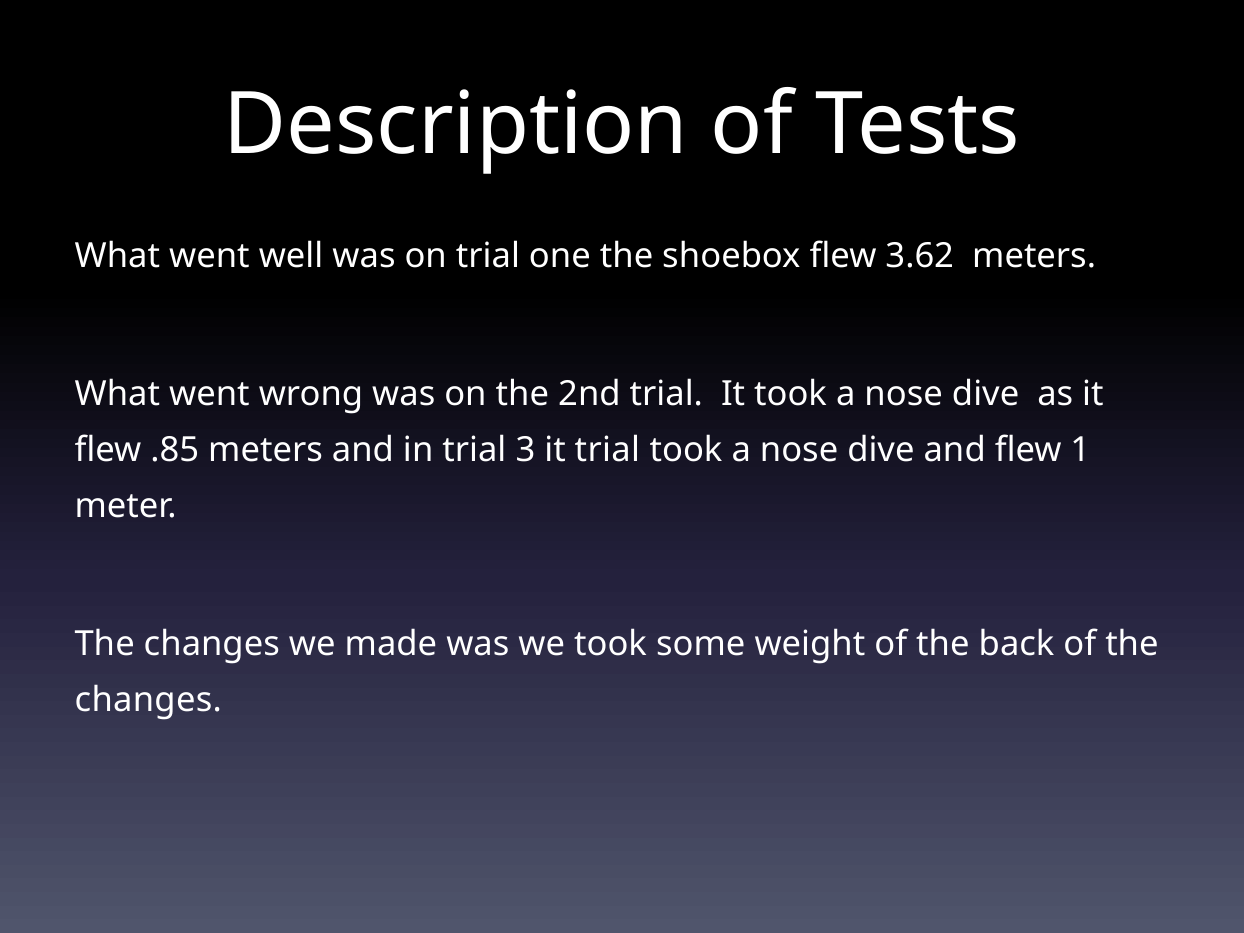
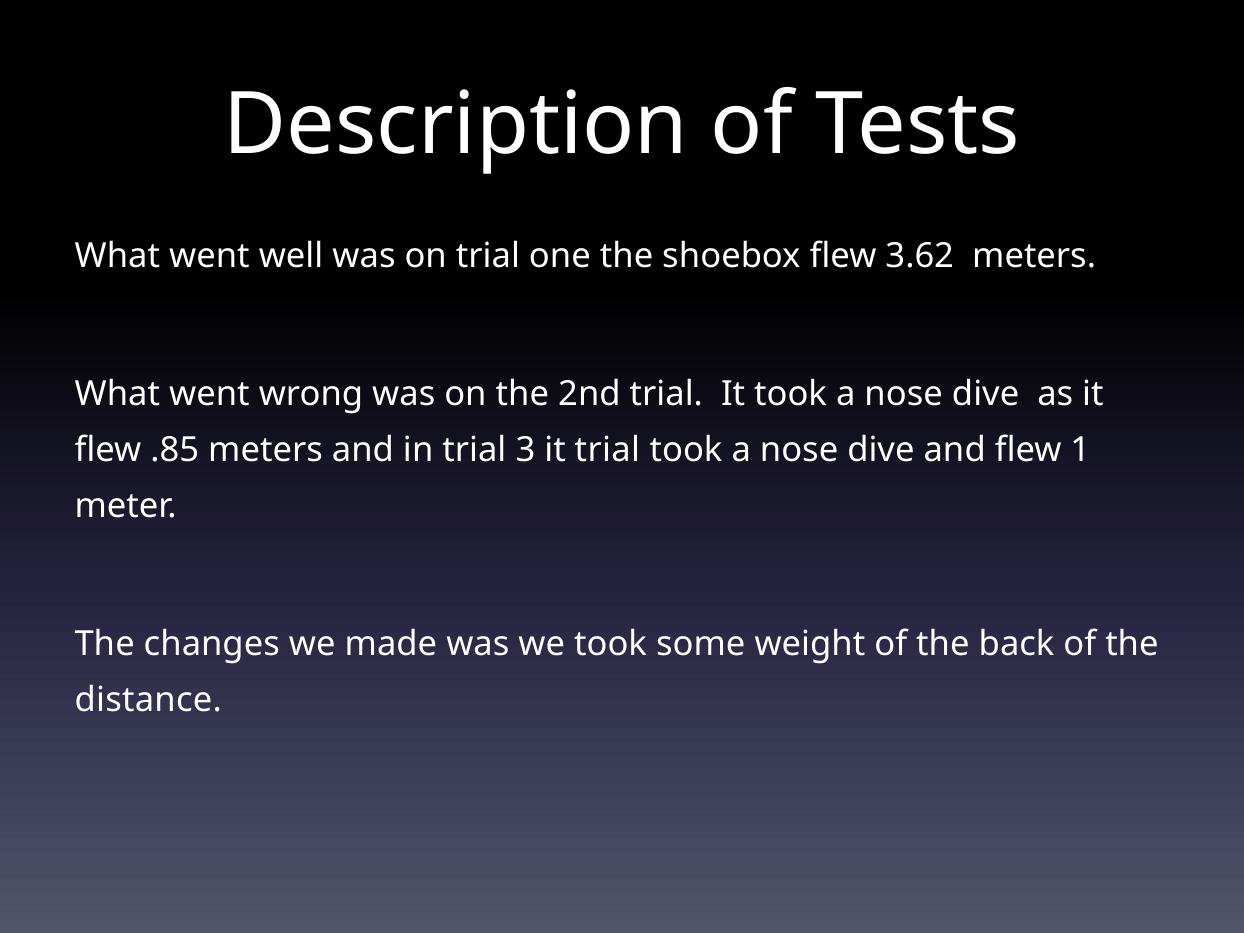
changes at (148, 700): changes -> distance
